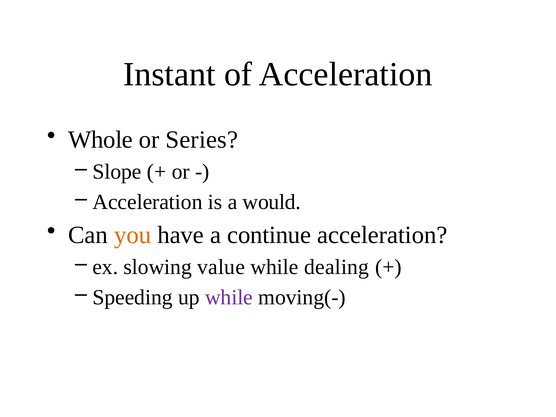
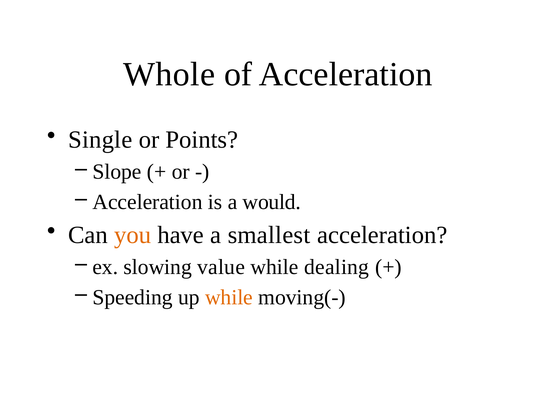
Instant: Instant -> Whole
Whole: Whole -> Single
Series: Series -> Points
continue: continue -> smallest
while at (229, 297) colour: purple -> orange
